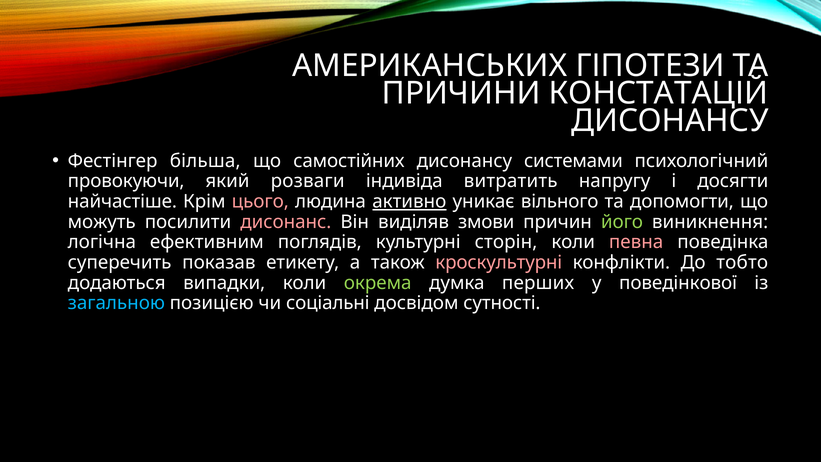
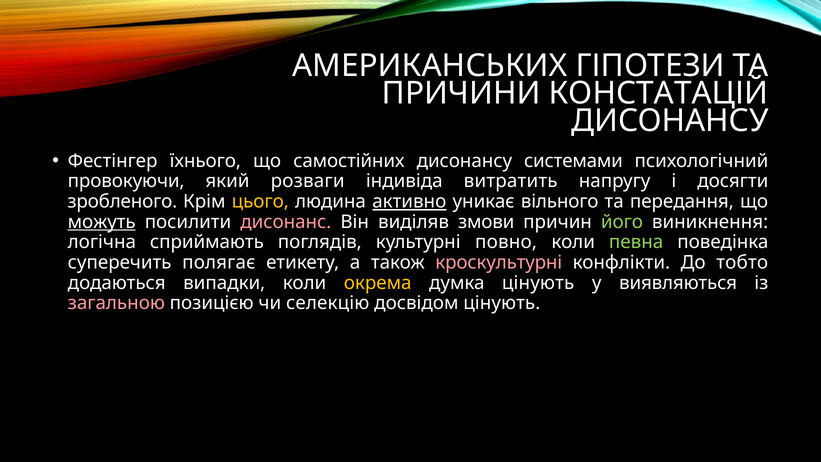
більша: більша -> їхнього
найчастіше: найчастіше -> зробленого
цього colour: pink -> yellow
допомогти: допомогти -> передання
можуть underline: none -> present
ефективним: ефективним -> сприймають
сторін: сторін -> повно
певна colour: pink -> light green
показав: показав -> полягає
окрема colour: light green -> yellow
думка перших: перших -> цінують
поведінкової: поведінкової -> виявляються
загальною colour: light blue -> pink
соціальні: соціальні -> селекцію
досвідом сутності: сутності -> цінують
